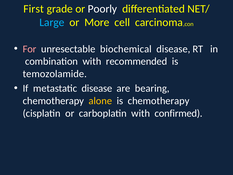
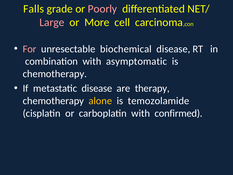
First: First -> Falls
Poorly colour: white -> pink
Large colour: light blue -> pink
recommended: recommended -> asymptomatic
temozolamide at (55, 74): temozolamide -> chemotherapy
bearing: bearing -> therapy
is chemotherapy: chemotherapy -> temozolamide
